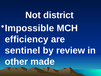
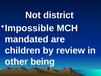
efficiency: efficiency -> mandated
sentinel: sentinel -> children
made: made -> being
